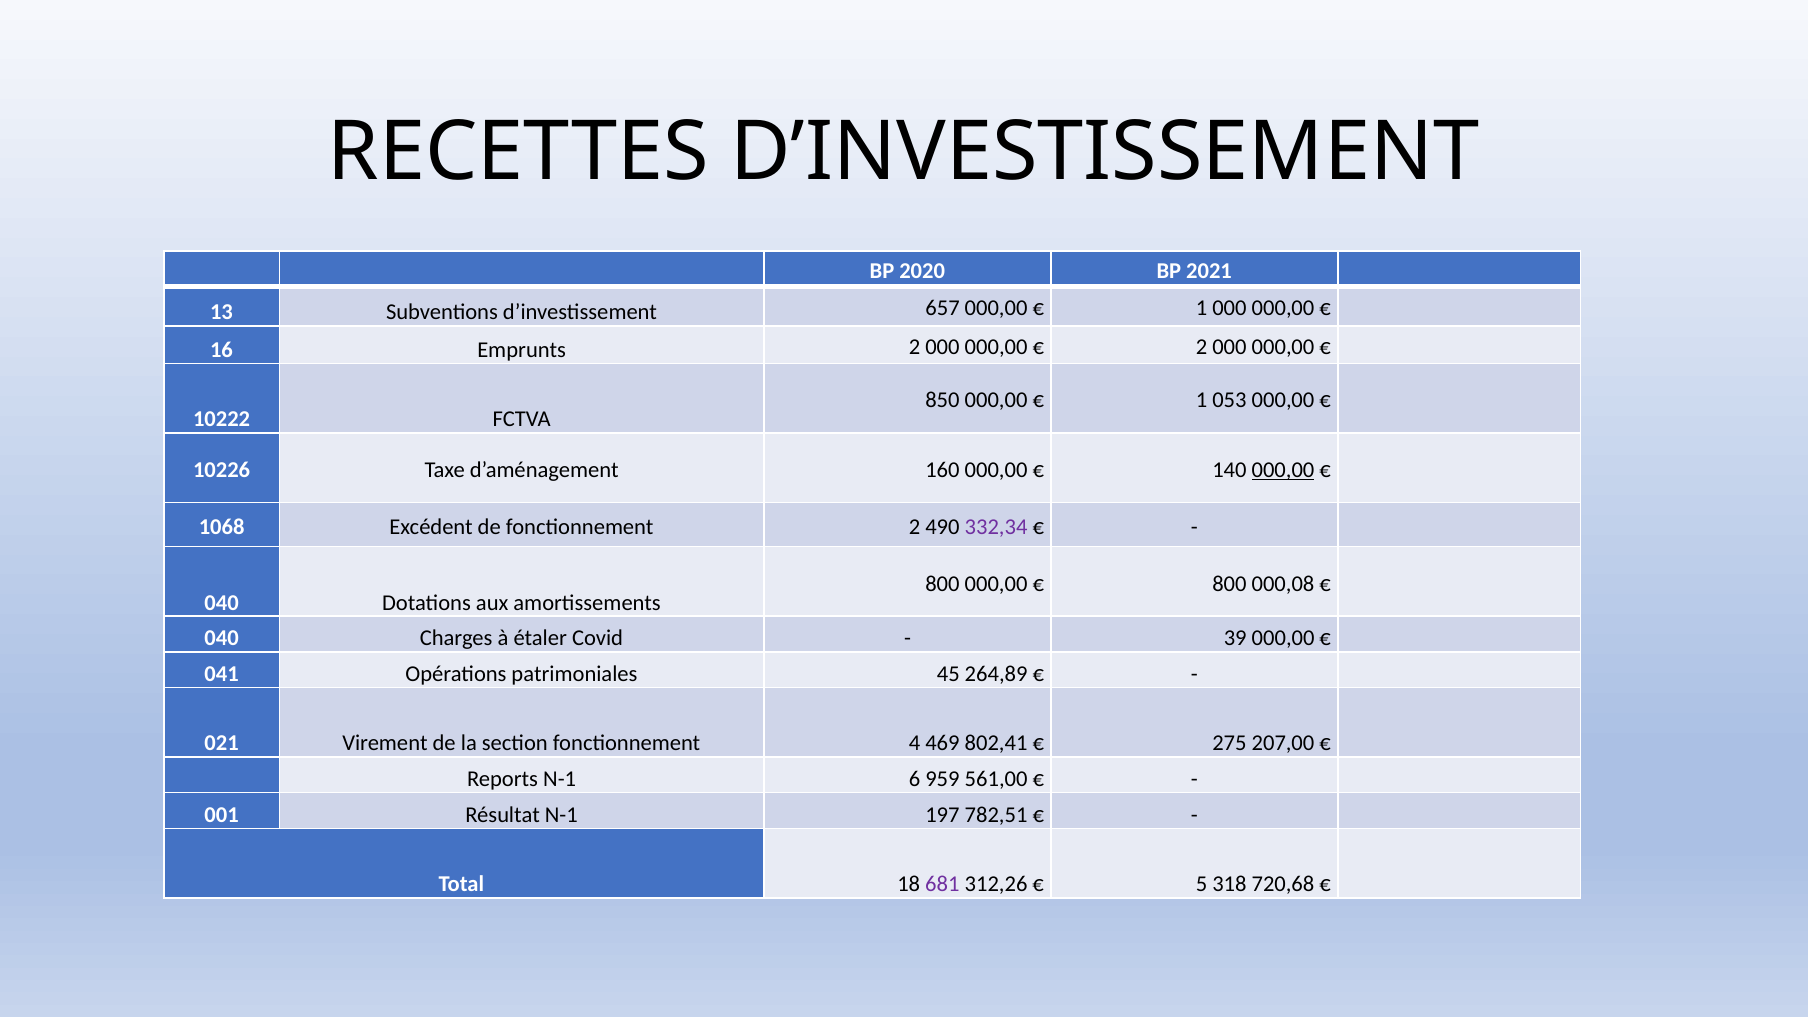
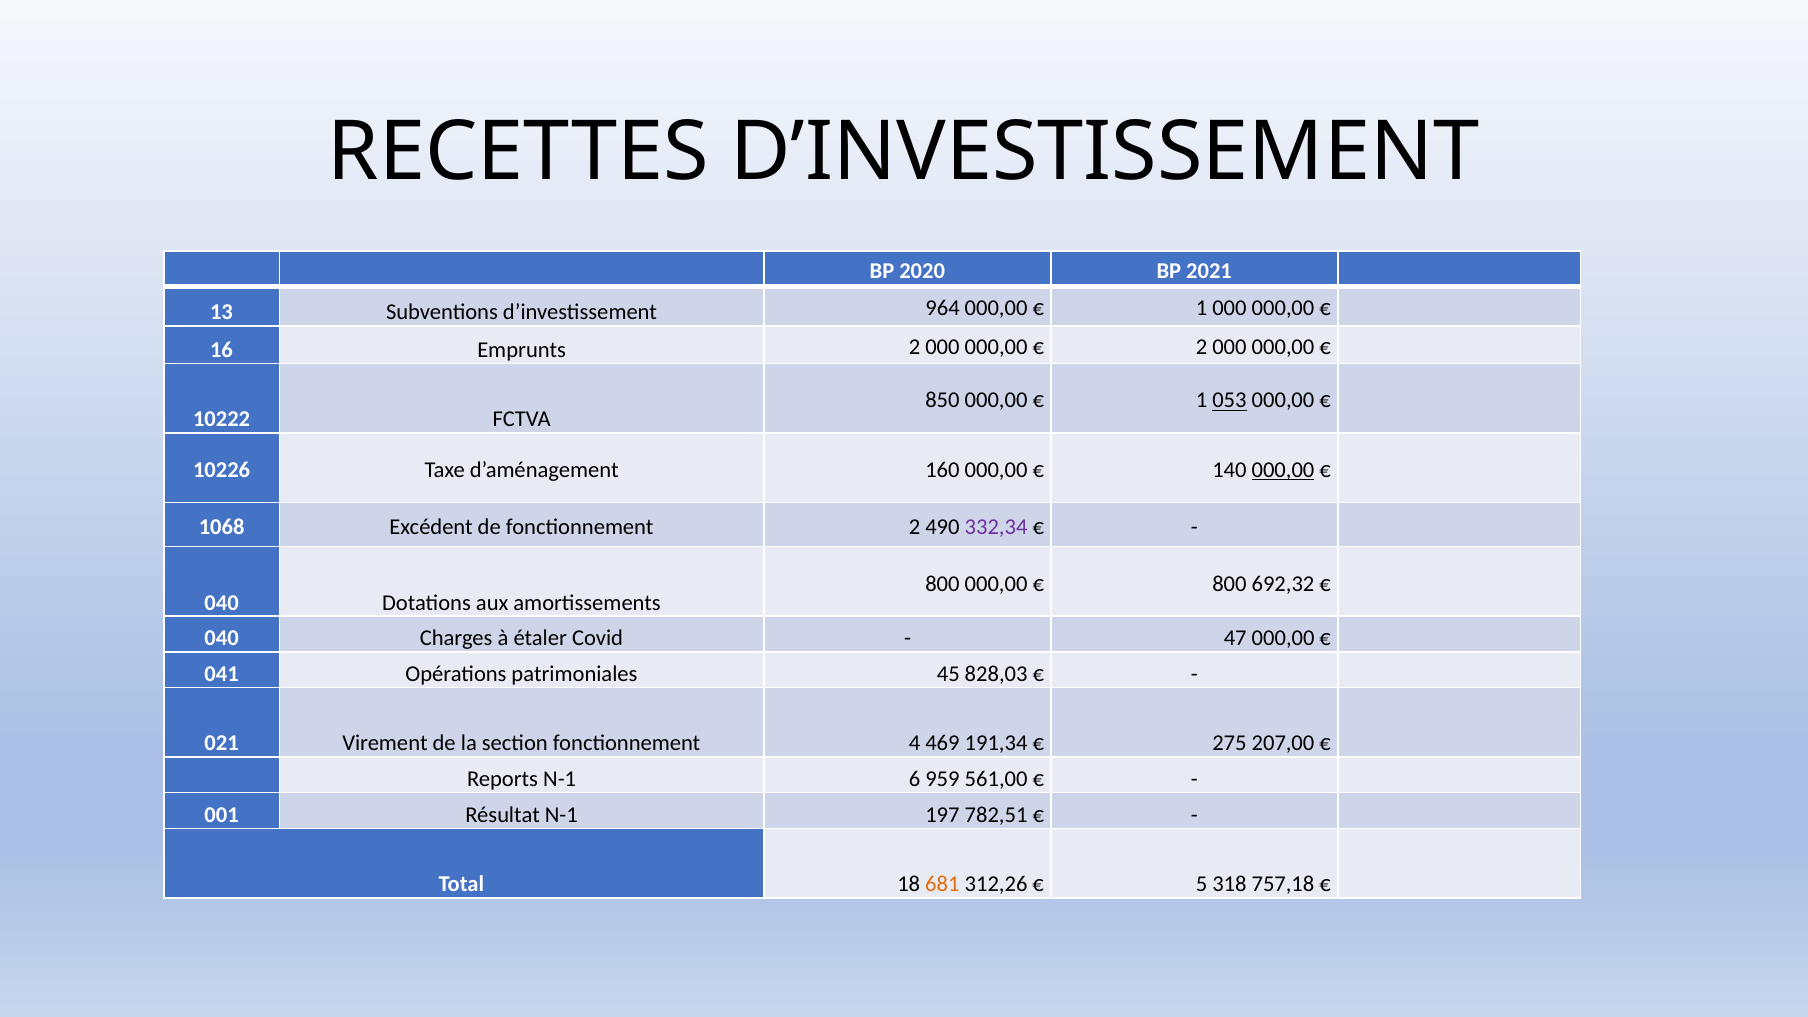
657: 657 -> 964
053 underline: none -> present
000,08: 000,08 -> 692,32
39: 39 -> 47
264,89: 264,89 -> 828,03
802,41: 802,41 -> 191,34
681 colour: purple -> orange
720,68: 720,68 -> 757,18
